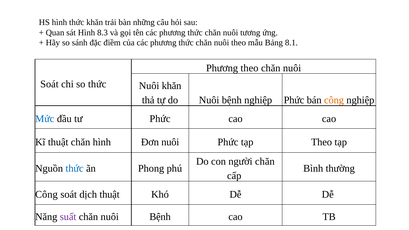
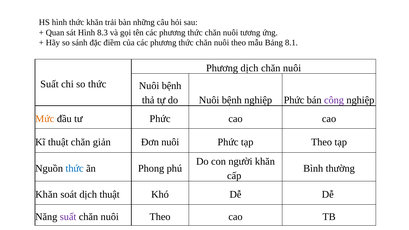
Phương theo: theo -> dịch
Soát at (49, 84): Soát -> Suất
khăn at (172, 86): khăn -> bệnh
công at (334, 100) colour: orange -> purple
Mức colour: blue -> orange
chăn hình: hình -> giản
người chăn: chăn -> khăn
Công at (46, 195): Công -> Khăn
Bệnh at (160, 217): Bệnh -> Theo
